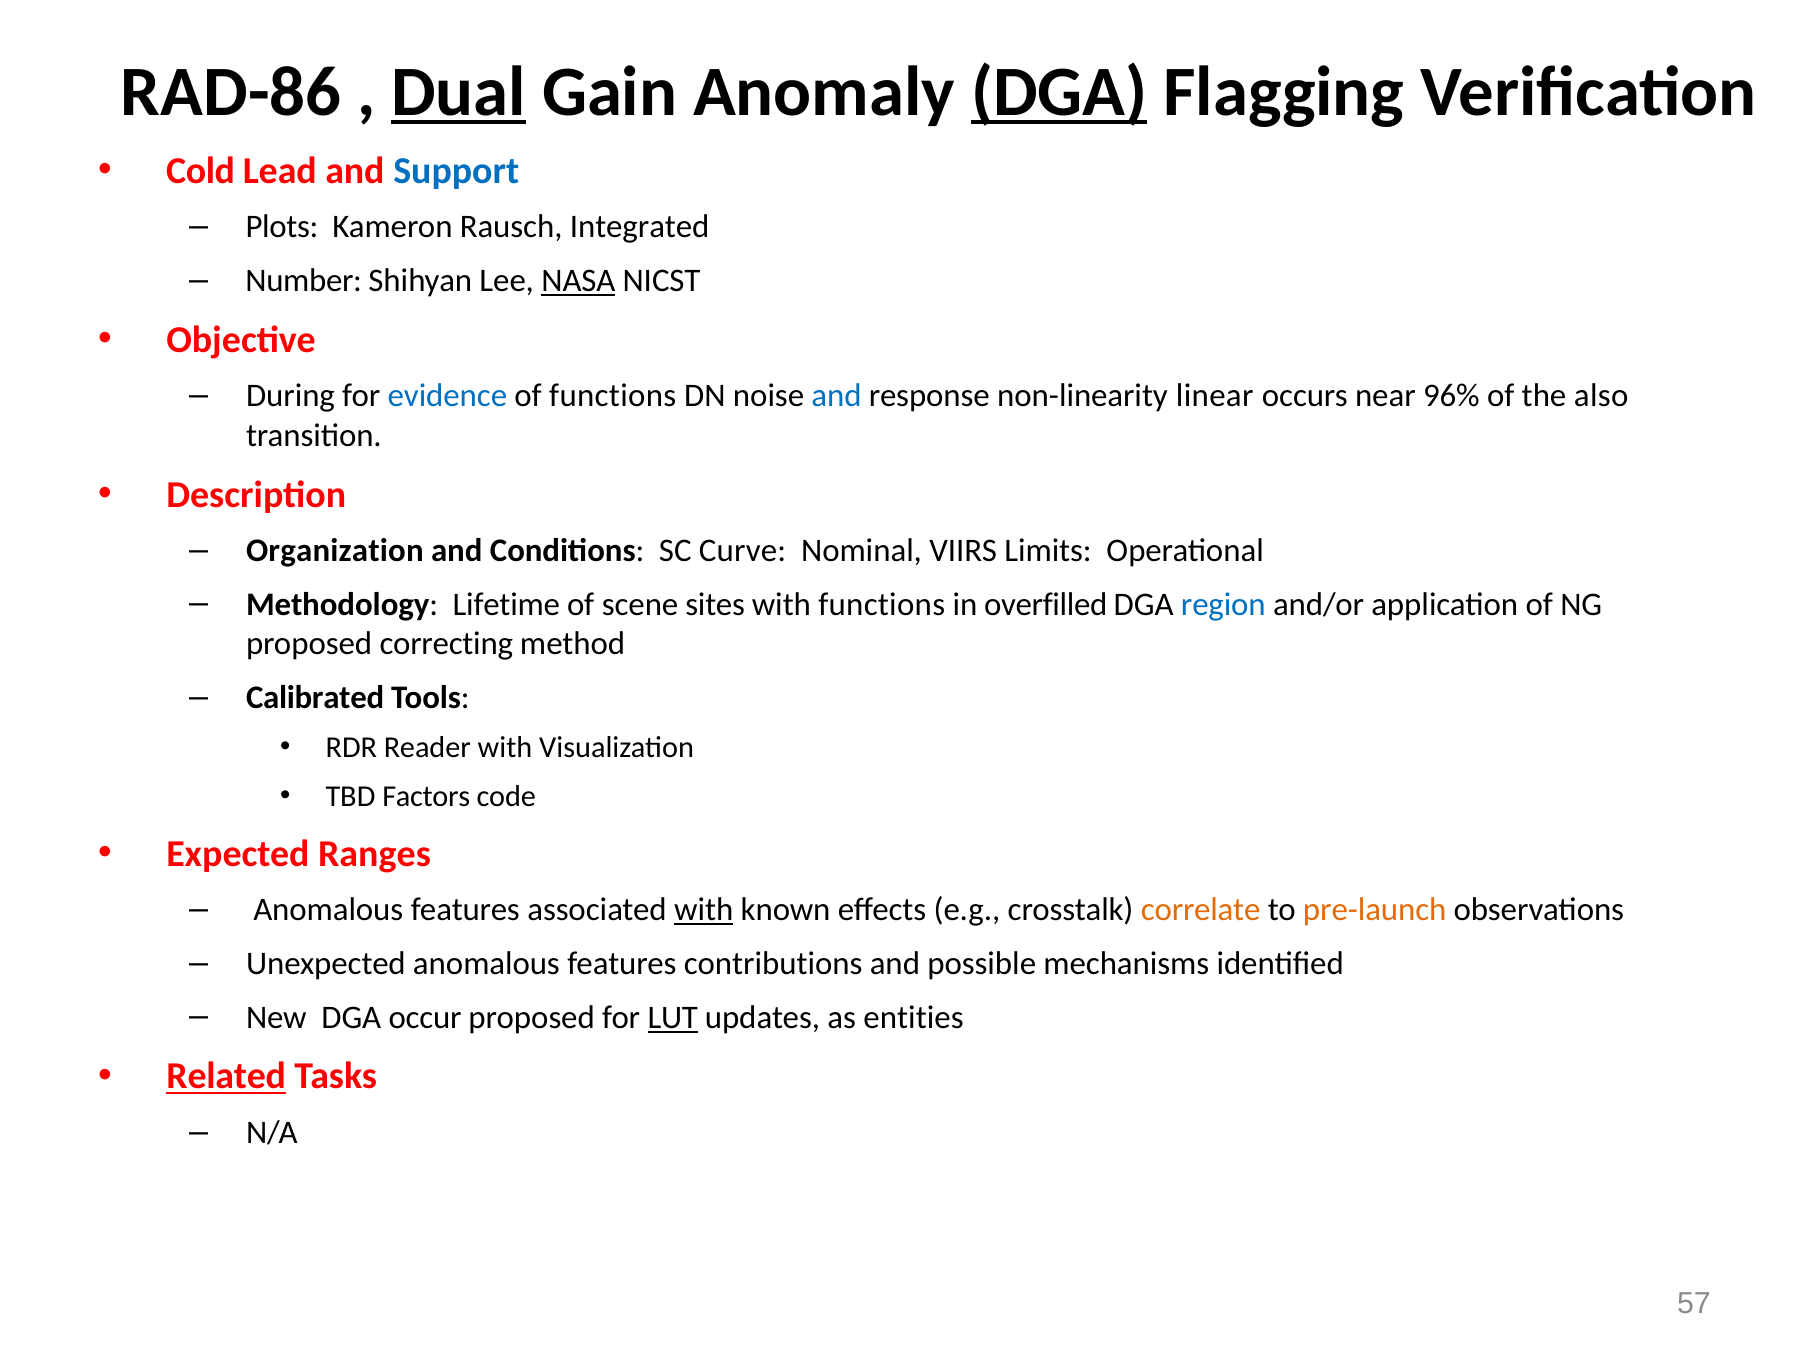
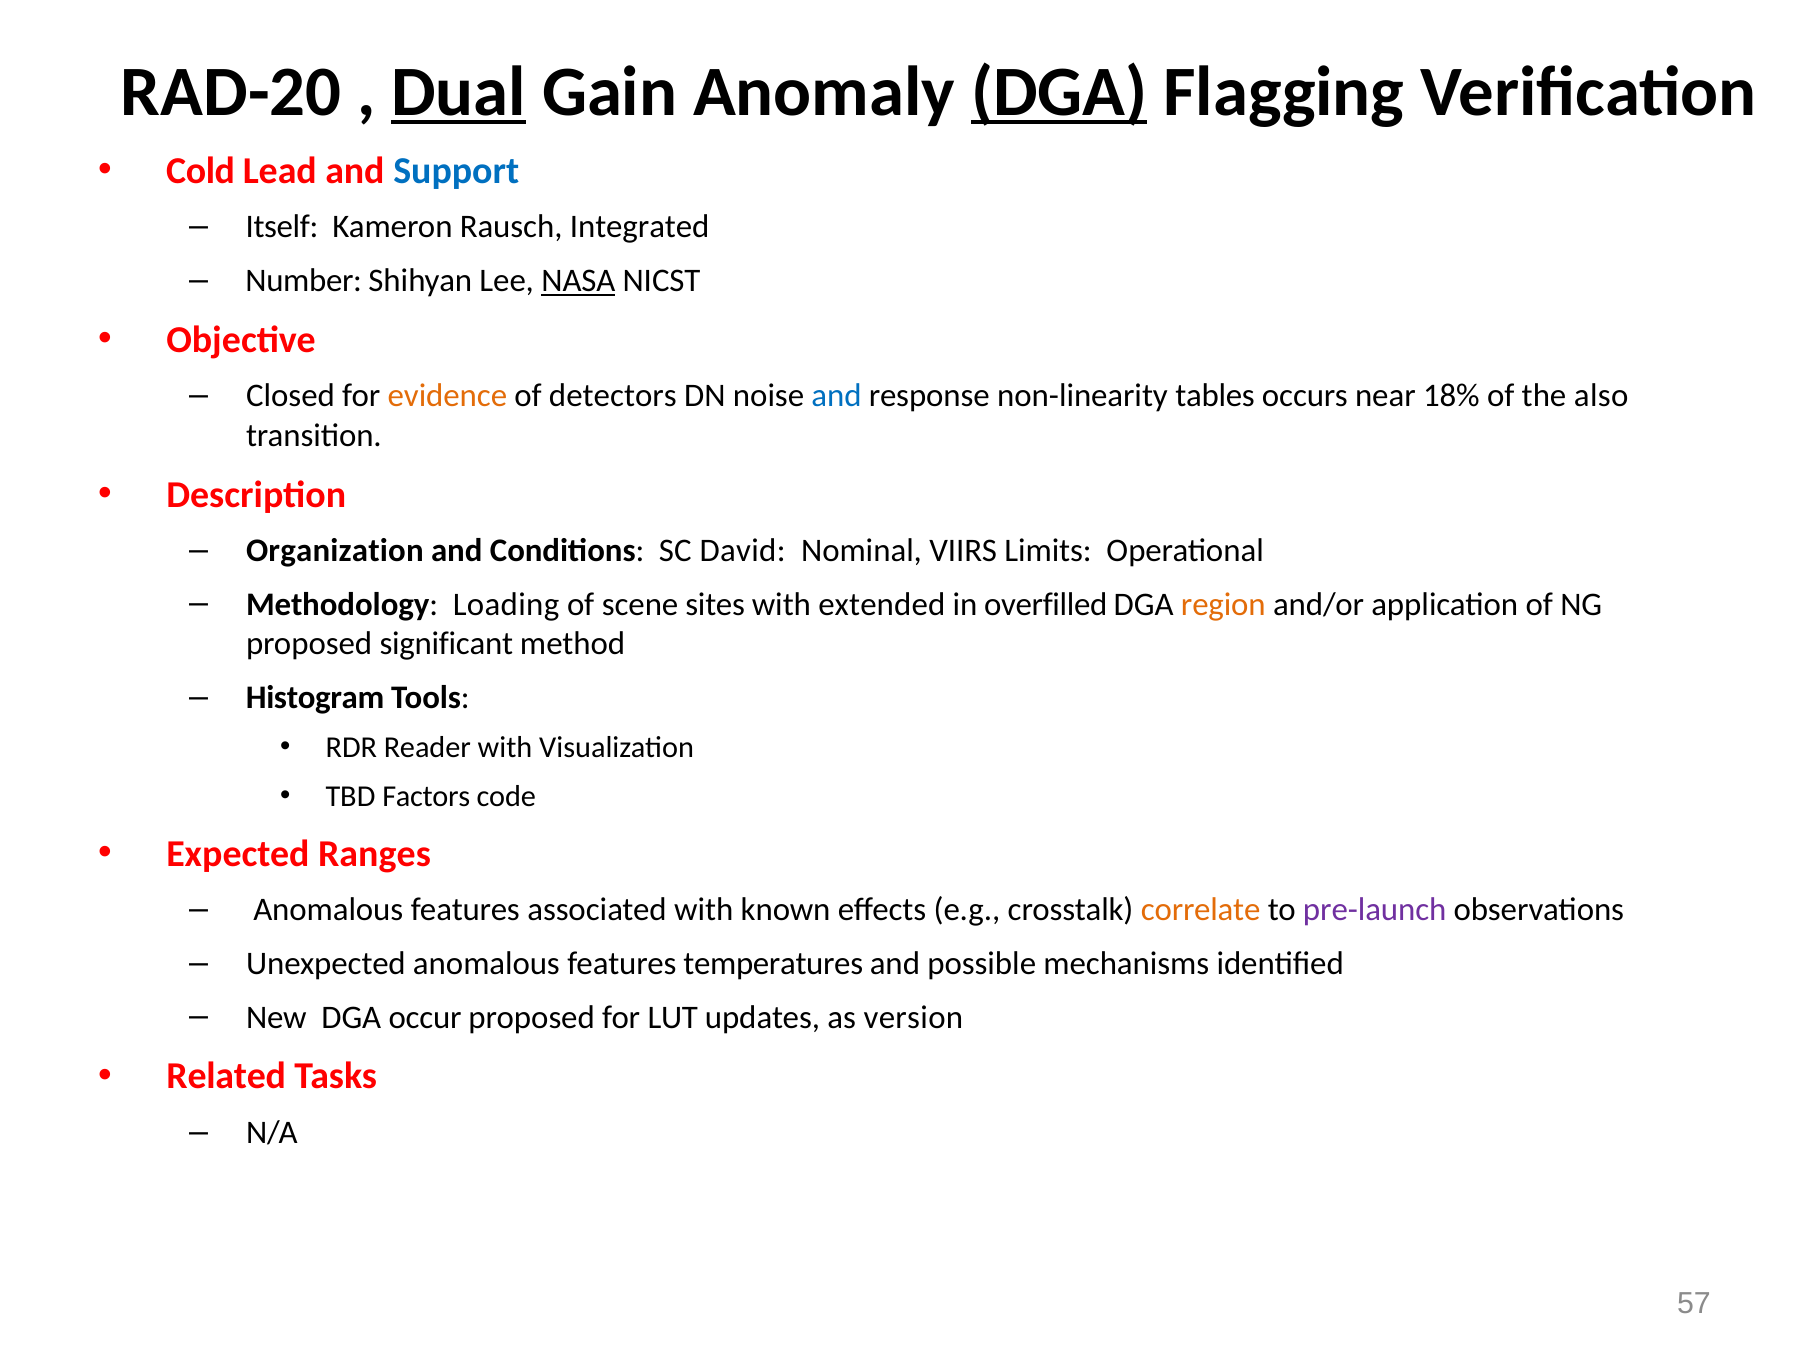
RAD-86: RAD-86 -> RAD-20
Plots: Plots -> Itself
During: During -> Closed
evidence colour: blue -> orange
of functions: functions -> detectors
linear: linear -> tables
96%: 96% -> 18%
Curve: Curve -> David
Lifetime: Lifetime -> Loading
with functions: functions -> extended
region colour: blue -> orange
correcting: correcting -> significant
Calibrated: Calibrated -> Histogram
with at (704, 910) underline: present -> none
pre-launch colour: orange -> purple
contributions: contributions -> temperatures
LUT underline: present -> none
entities: entities -> version
Related underline: present -> none
